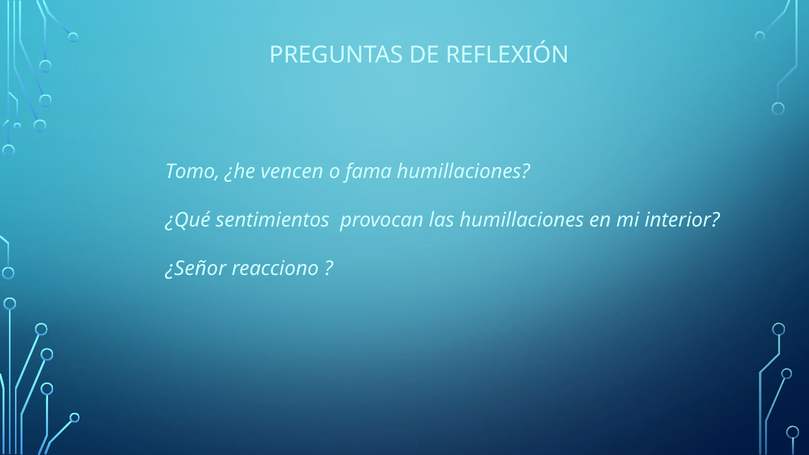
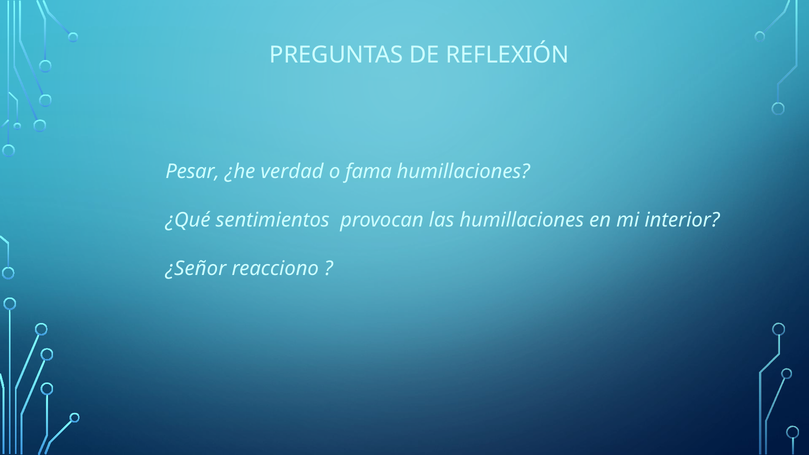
Tomo: Tomo -> Pesar
vencen: vencen -> verdad
